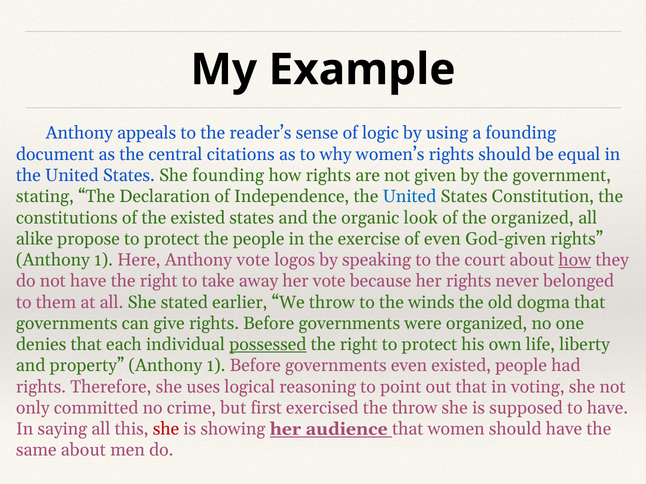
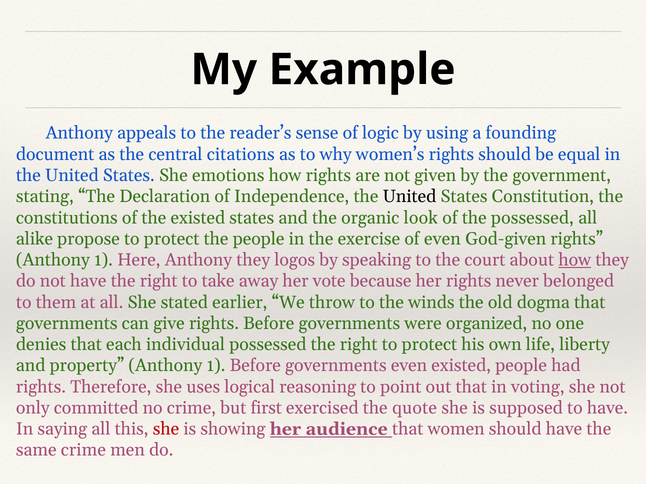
She founding: founding -> emotions
United at (409, 197) colour: blue -> black
the organized: organized -> possessed
Anthony vote: vote -> they
possessed at (268, 345) underline: present -> none
the throw: throw -> quote
same about: about -> crime
